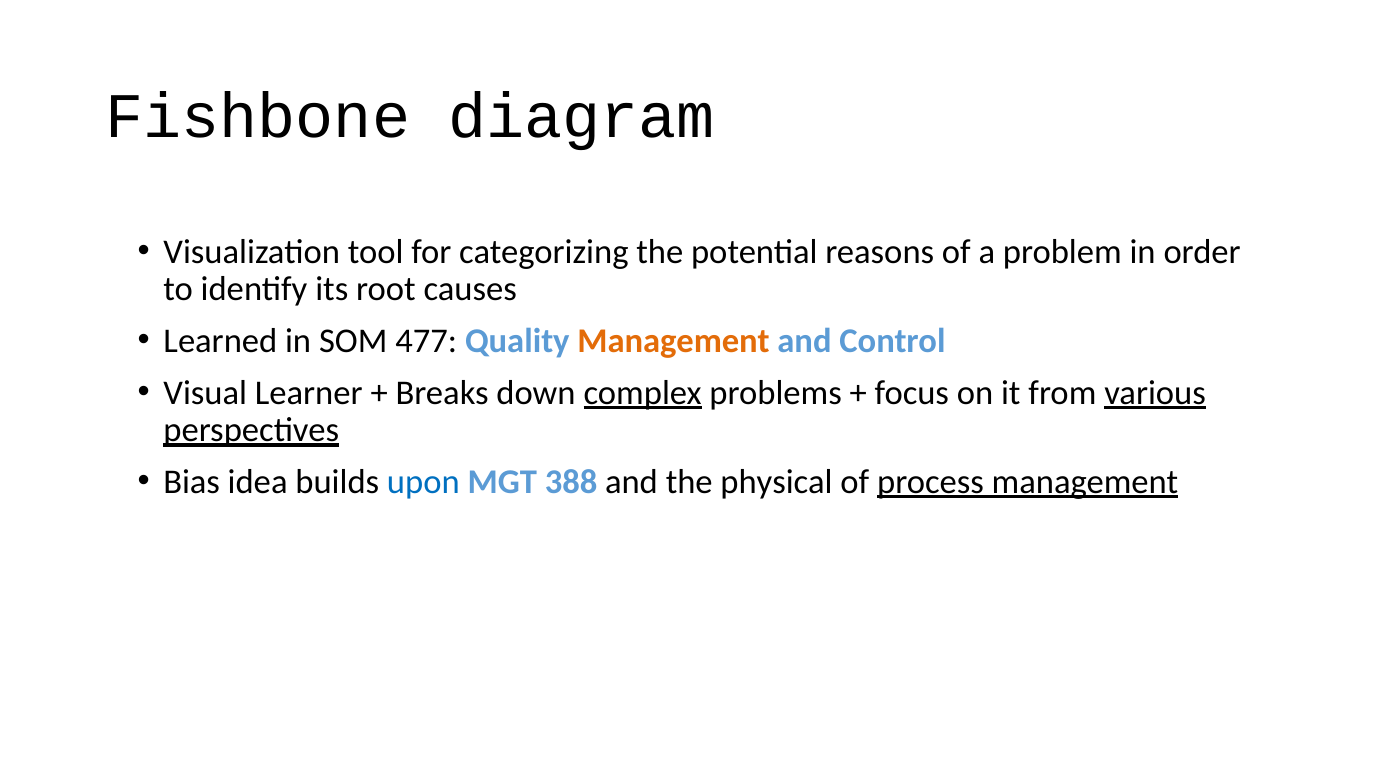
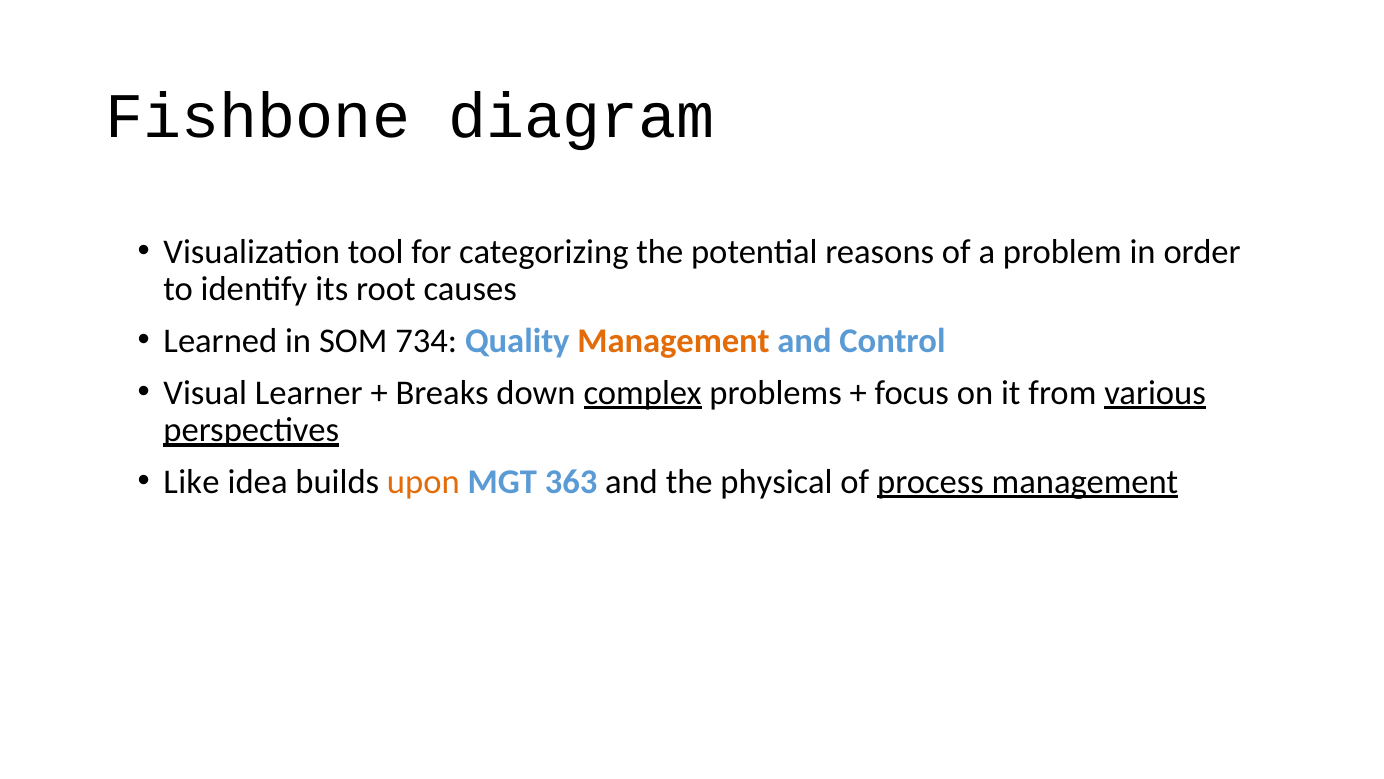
477: 477 -> 734
Bias: Bias -> Like
upon colour: blue -> orange
388: 388 -> 363
